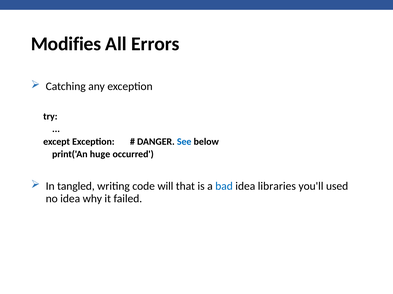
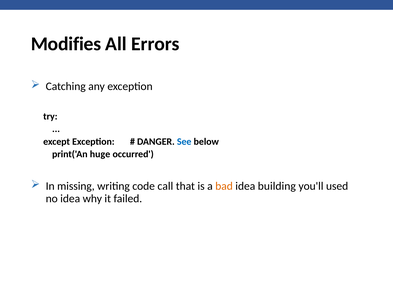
tangled: tangled -> missing
will: will -> call
bad colour: blue -> orange
libraries: libraries -> building
